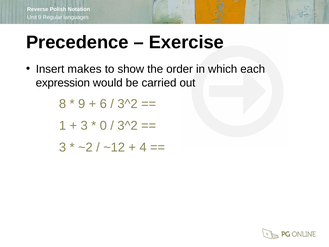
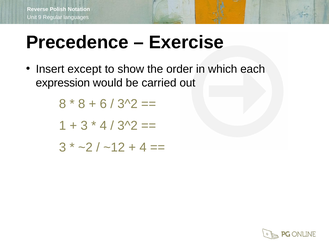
makes: makes -> except
9 at (82, 104): 9 -> 8
0 at (103, 125): 0 -> 4
